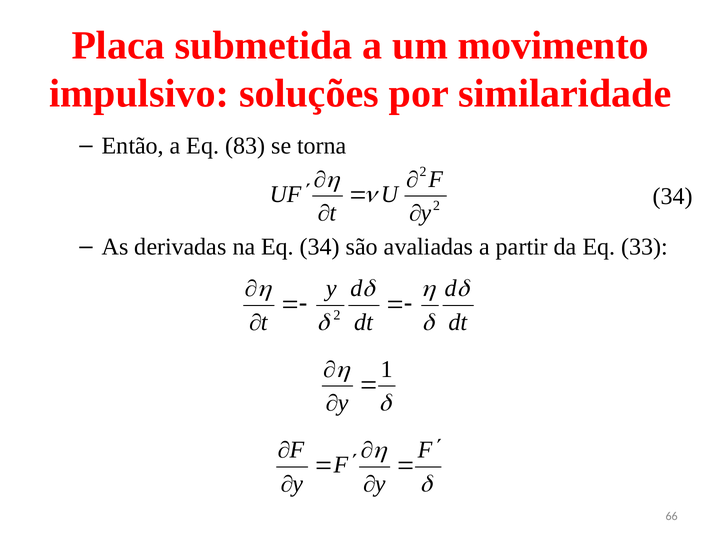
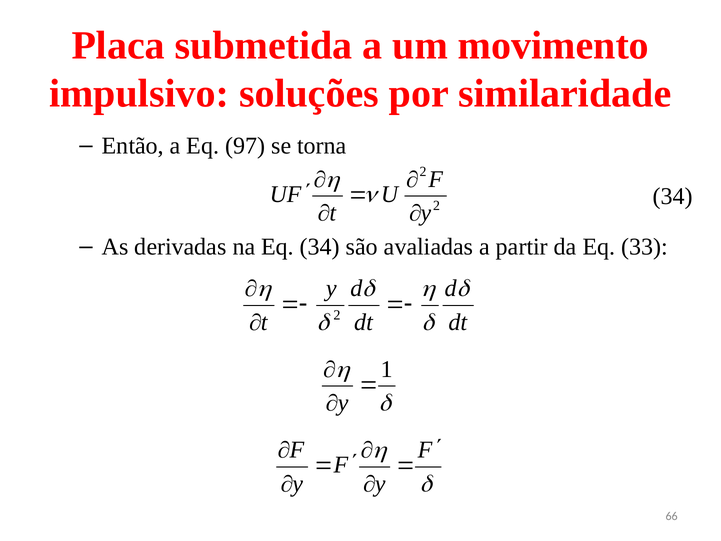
83: 83 -> 97
